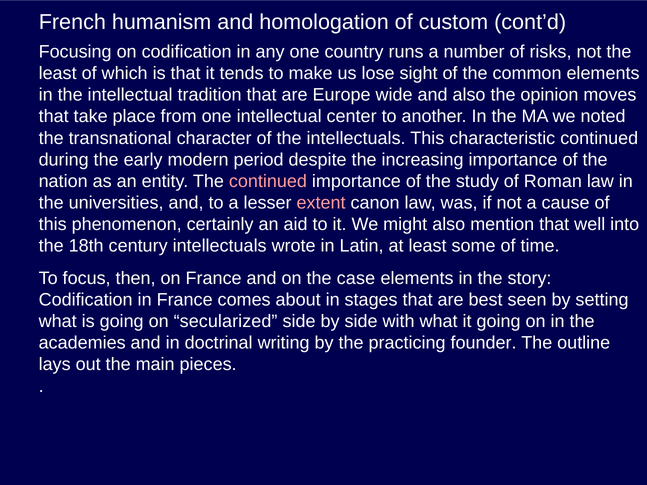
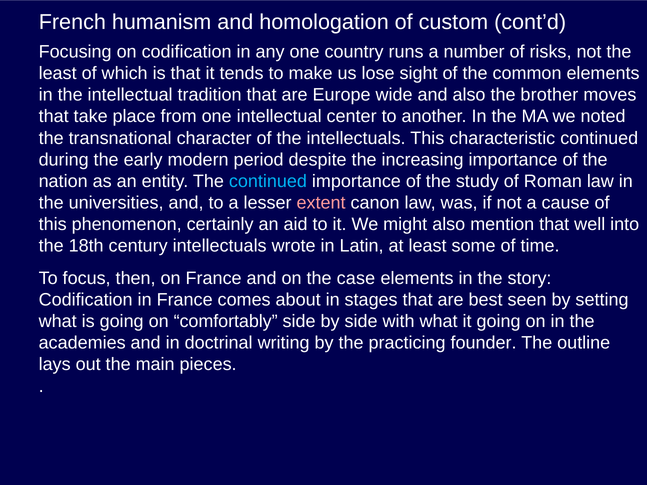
opinion: opinion -> brother
continued at (268, 181) colour: pink -> light blue
secularized: secularized -> comfortably
